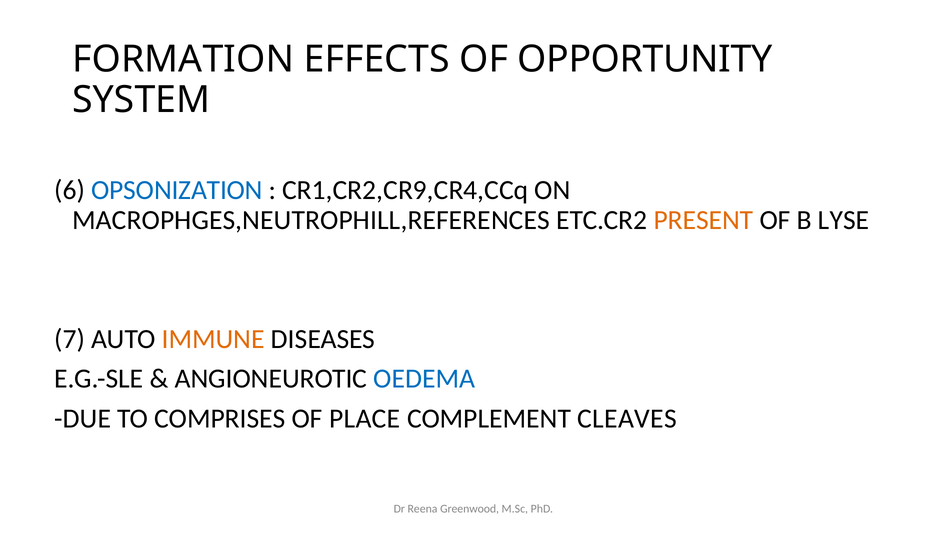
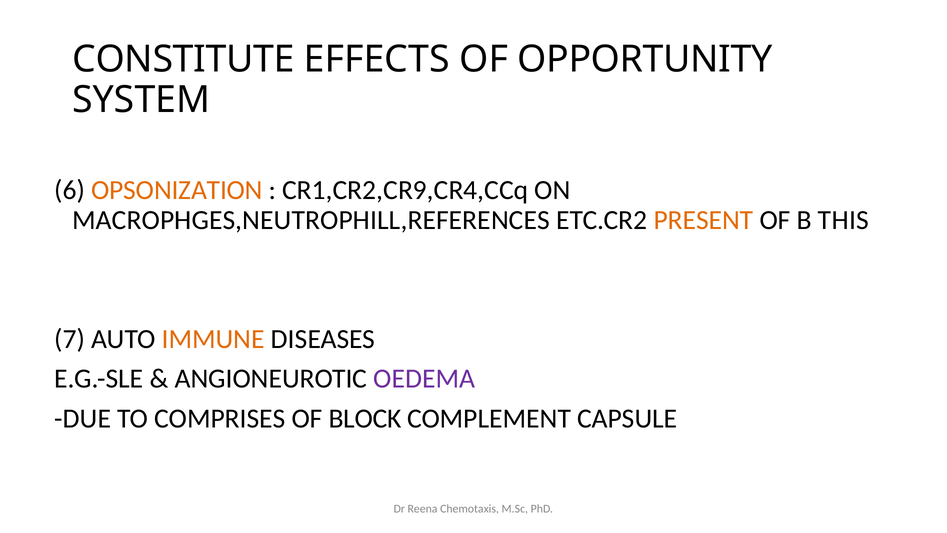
FORMATION: FORMATION -> CONSTITUTE
OPSONIZATION colour: blue -> orange
LYSE: LYSE -> THIS
OEDEMA colour: blue -> purple
PLACE: PLACE -> BLOCK
CLEAVES: CLEAVES -> CAPSULE
Greenwood: Greenwood -> Chemotaxis
